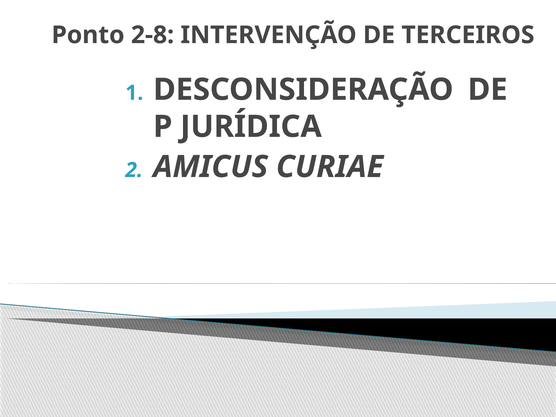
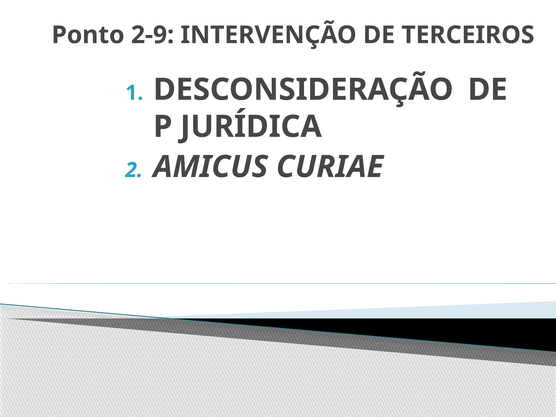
2-8: 2-8 -> 2-9
